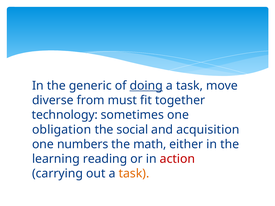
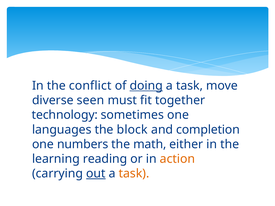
generic: generic -> conflict
from: from -> seen
obligation: obligation -> languages
social: social -> block
acquisition: acquisition -> completion
action colour: red -> orange
out underline: none -> present
